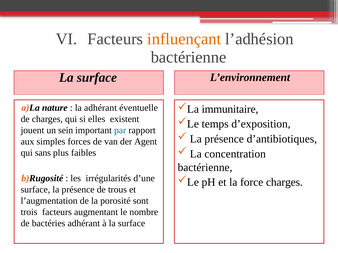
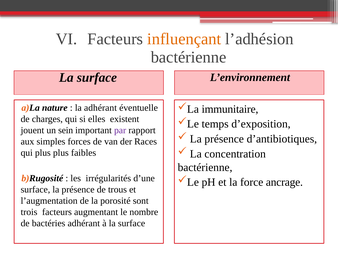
par colour: blue -> purple
Agent: Agent -> Races
qui sans: sans -> plus
force charges: charges -> ancrage
